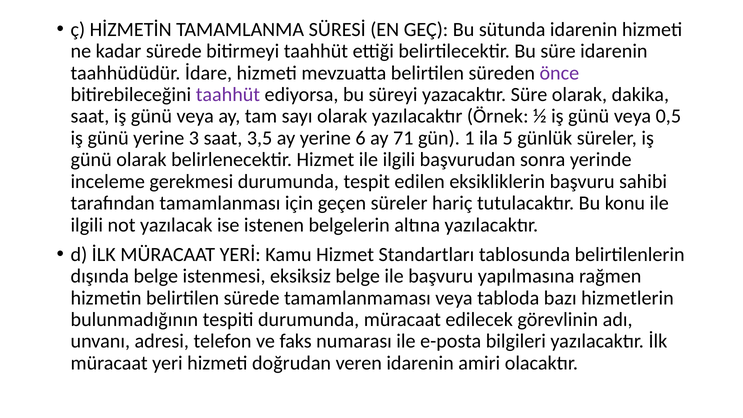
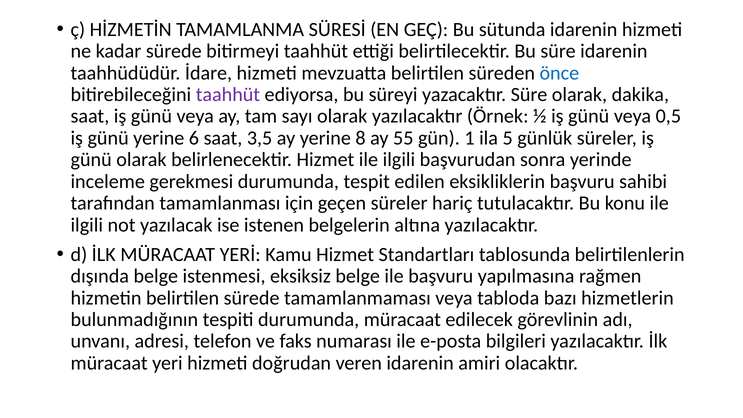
önce colour: purple -> blue
3: 3 -> 6
6: 6 -> 8
71: 71 -> 55
